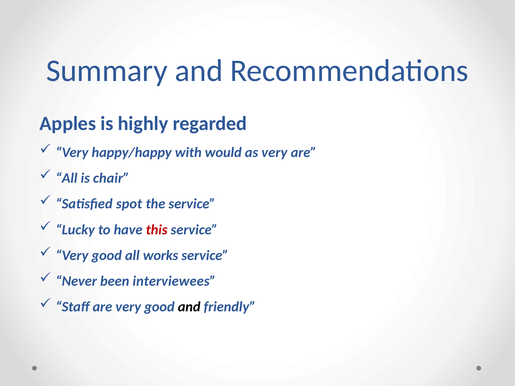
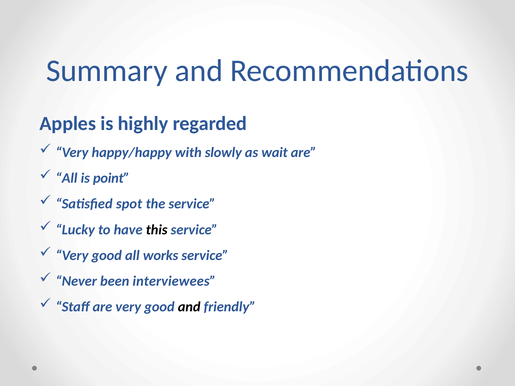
would: would -> slowly
as very: very -> wait
chair: chair -> point
this colour: red -> black
